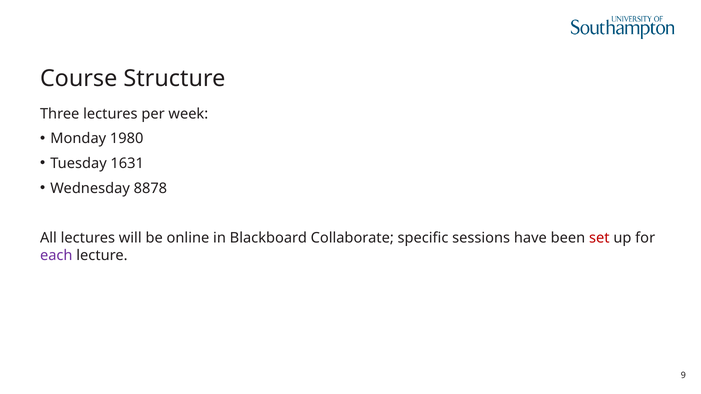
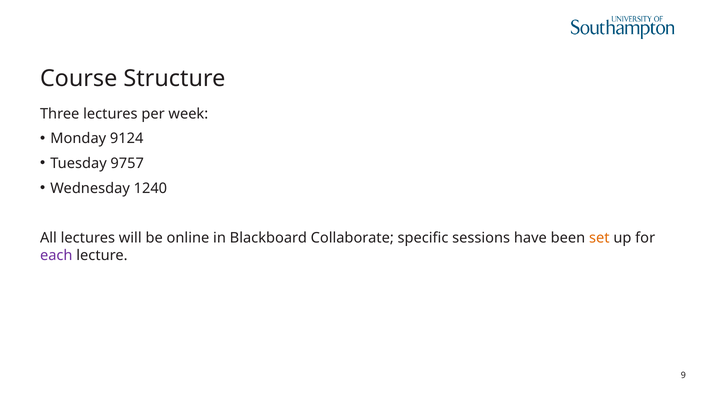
1980: 1980 -> 9124
1631: 1631 -> 9757
8878: 8878 -> 1240
set colour: red -> orange
